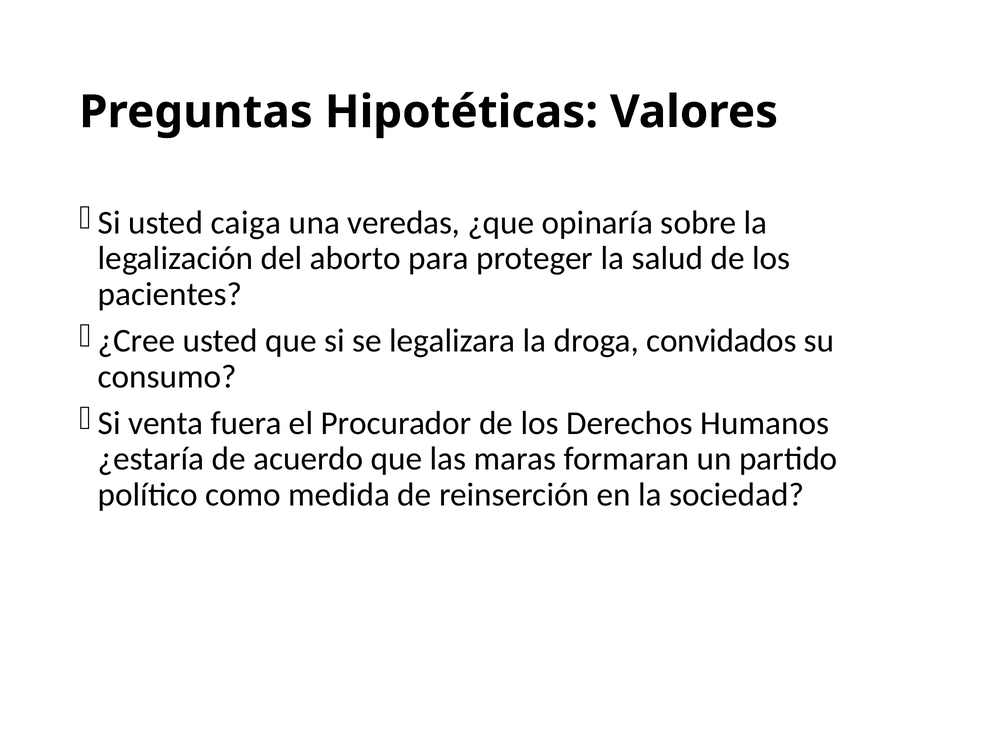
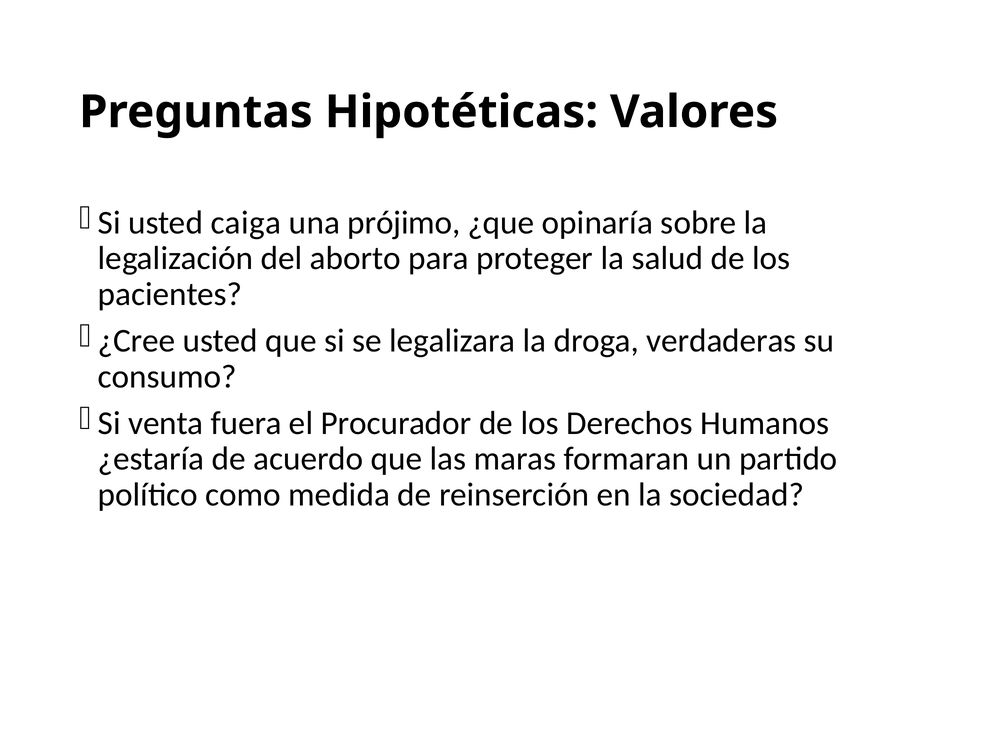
veredas: veredas -> prójimo
convidados: convidados -> verdaderas
